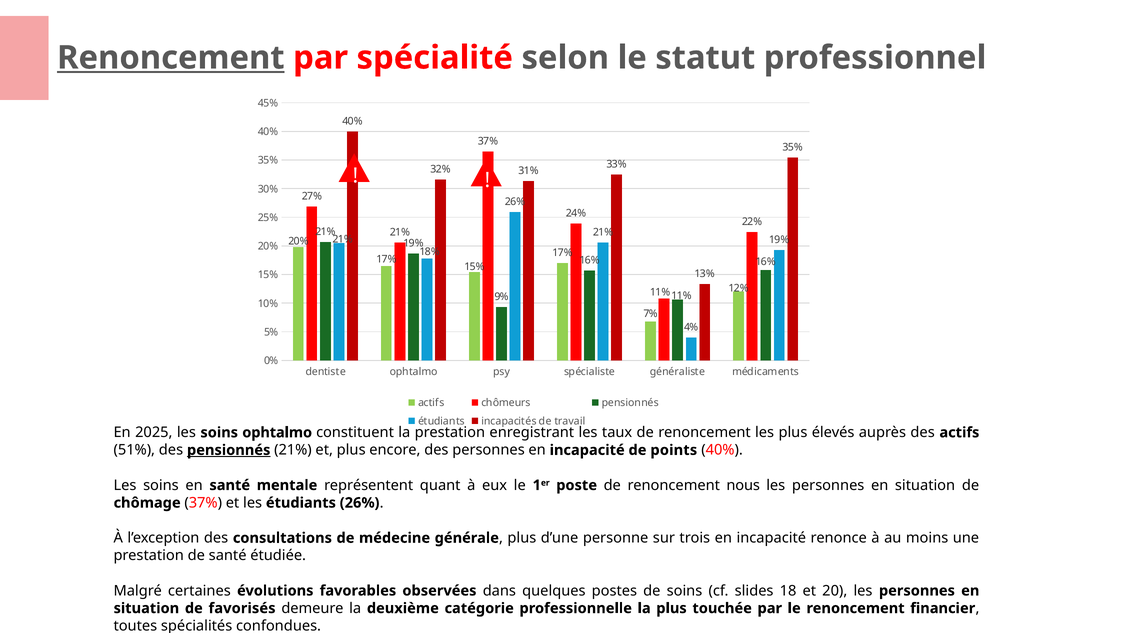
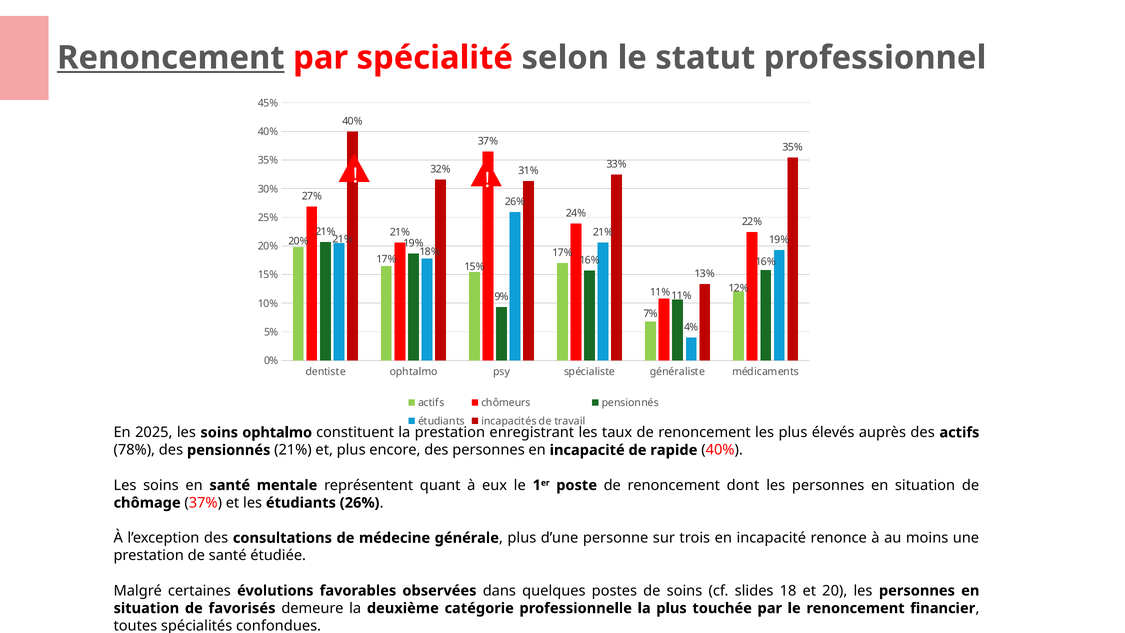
51%: 51% -> 78%
pensionnés at (229, 450) underline: present -> none
points: points -> rapide
nous: nous -> dont
